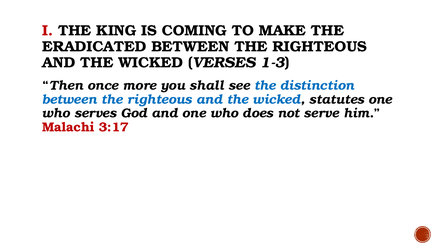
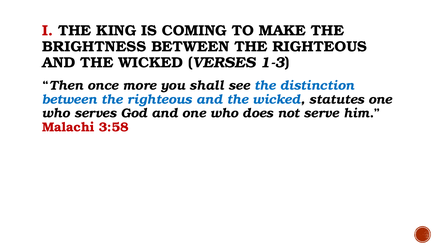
ERADICATED: ERADICATED -> BRIGHTNESS
3:17: 3:17 -> 3:58
